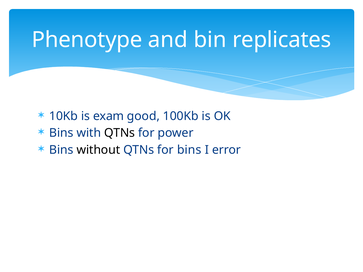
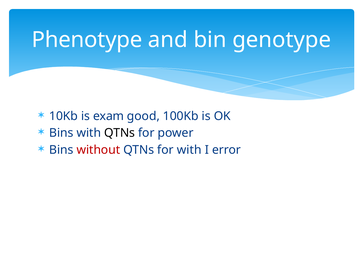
replicates: replicates -> genotype
without colour: black -> red
for bins: bins -> with
